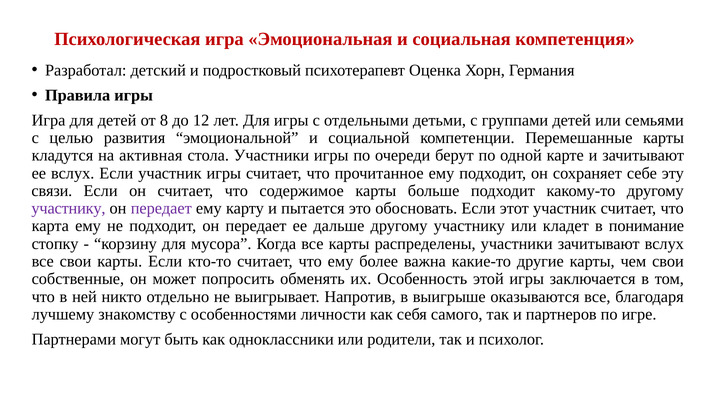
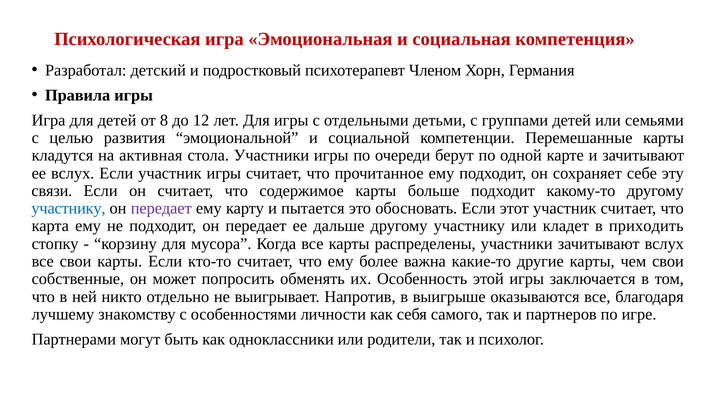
Оценка: Оценка -> Членом
участнику at (69, 208) colour: purple -> blue
понимание: понимание -> приходить
